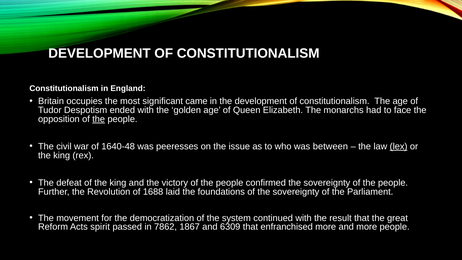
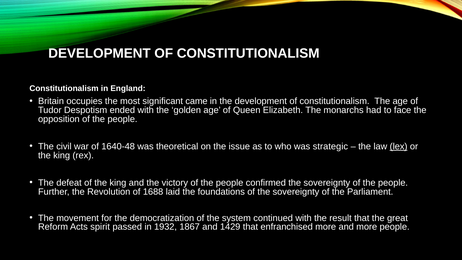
the at (99, 119) underline: present -> none
peeresses: peeresses -> theoretical
between: between -> strategic
7862: 7862 -> 1932
6309: 6309 -> 1429
